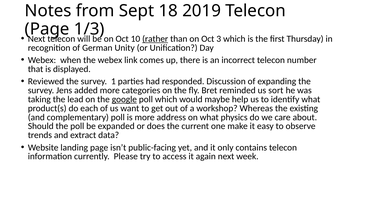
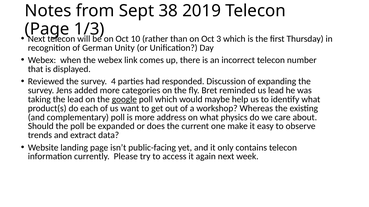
18: 18 -> 38
rather underline: present -> none
1: 1 -> 4
us sort: sort -> lead
